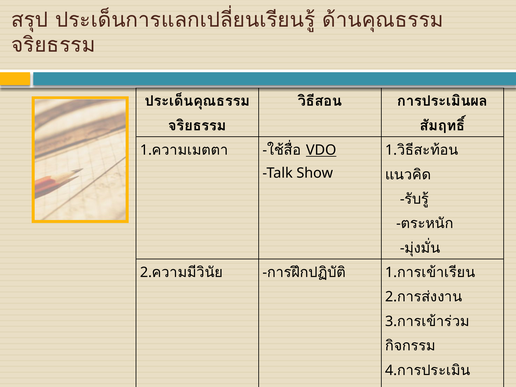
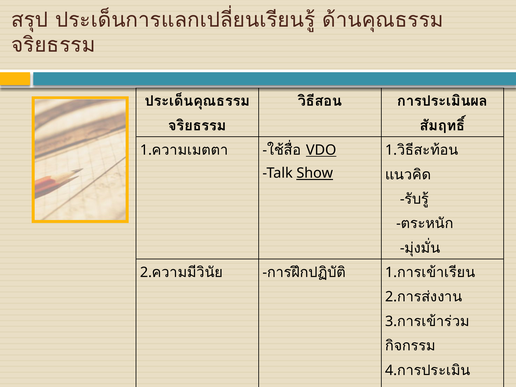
Show underline: none -> present
